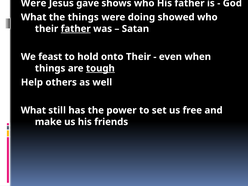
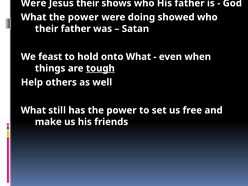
Jesus gave: gave -> their
What the things: things -> power
father at (76, 29) underline: present -> none
onto Their: Their -> What
